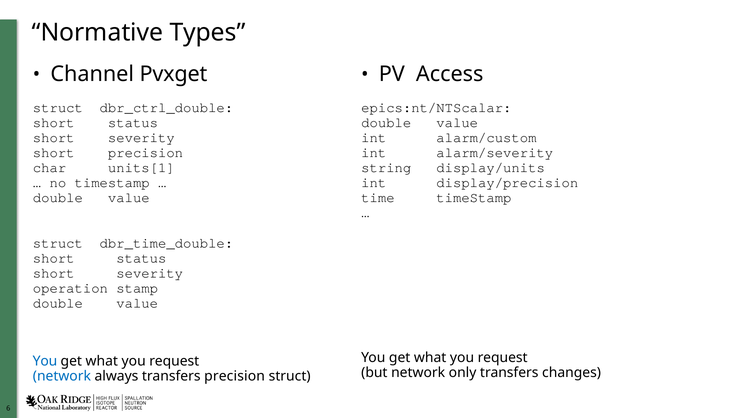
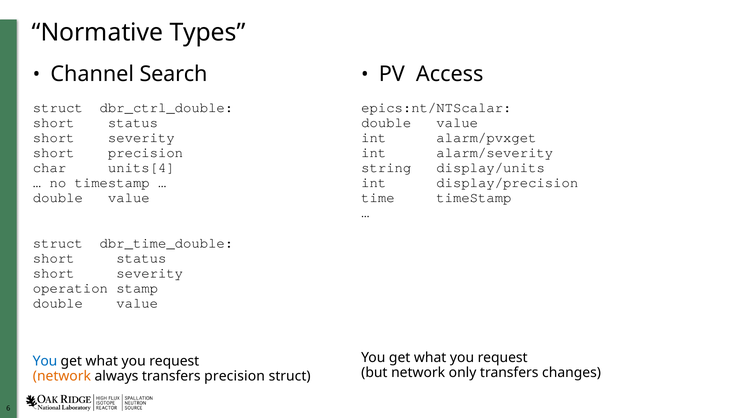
Pvxget: Pvxget -> Search
alarm/custom: alarm/custom -> alarm/pvxget
units[1: units[1 -> units[4
network at (62, 376) colour: blue -> orange
